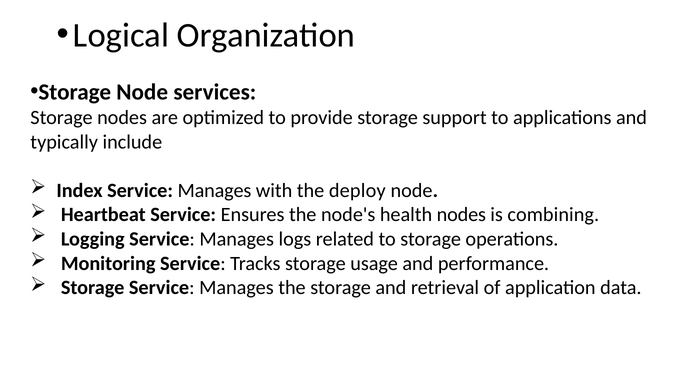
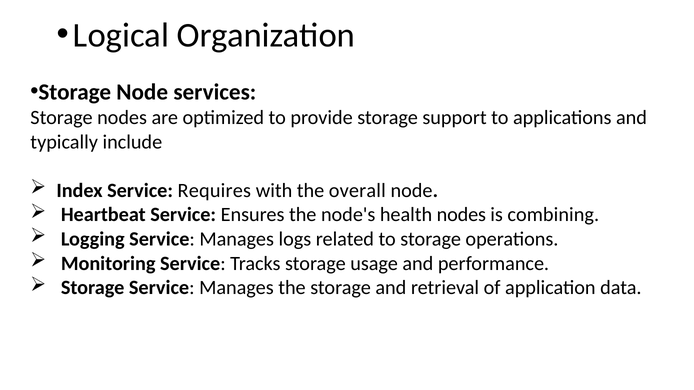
Index Service Manages: Manages -> Requires
deploy: deploy -> overall
